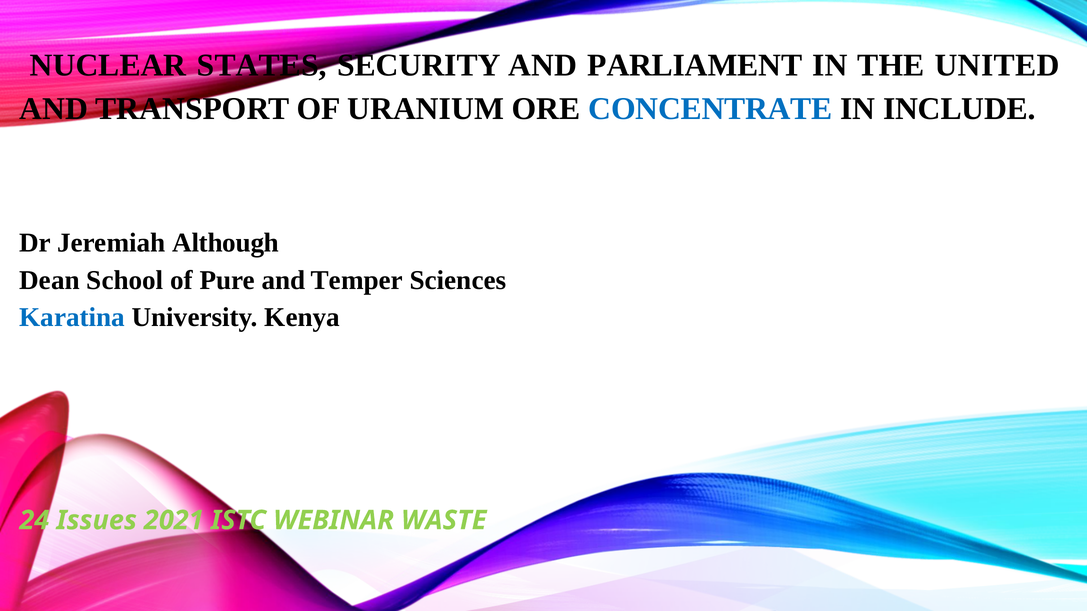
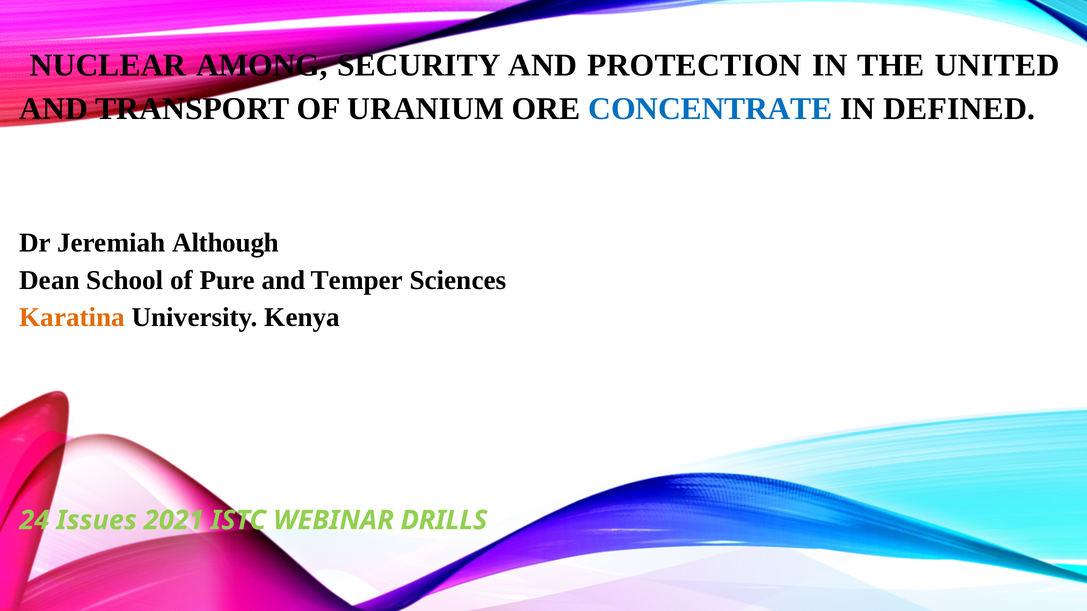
STATES: STATES -> AMONG
PARLIAMENT: PARLIAMENT -> PROTECTION
INCLUDE: INCLUDE -> DEFINED
Karatina colour: blue -> orange
WASTE: WASTE -> DRILLS
